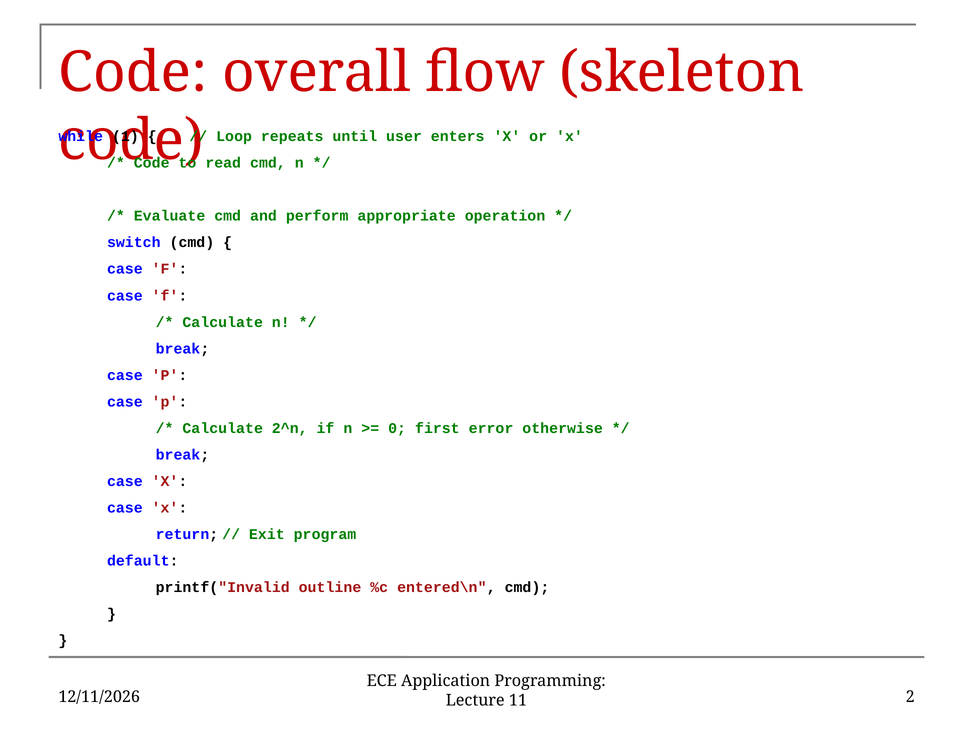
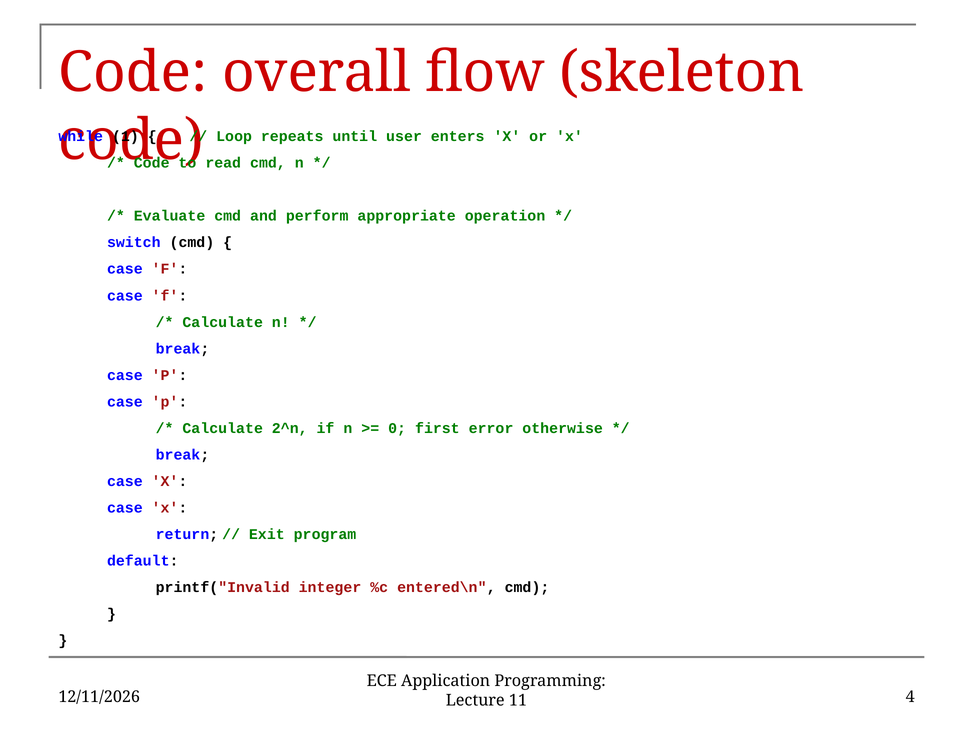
outline: outline -> integer
2: 2 -> 4
